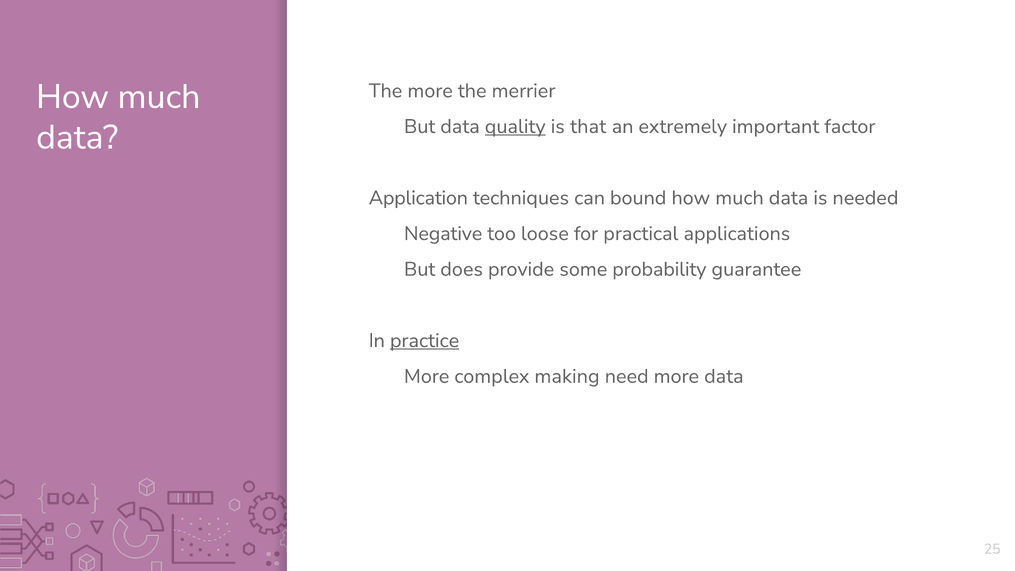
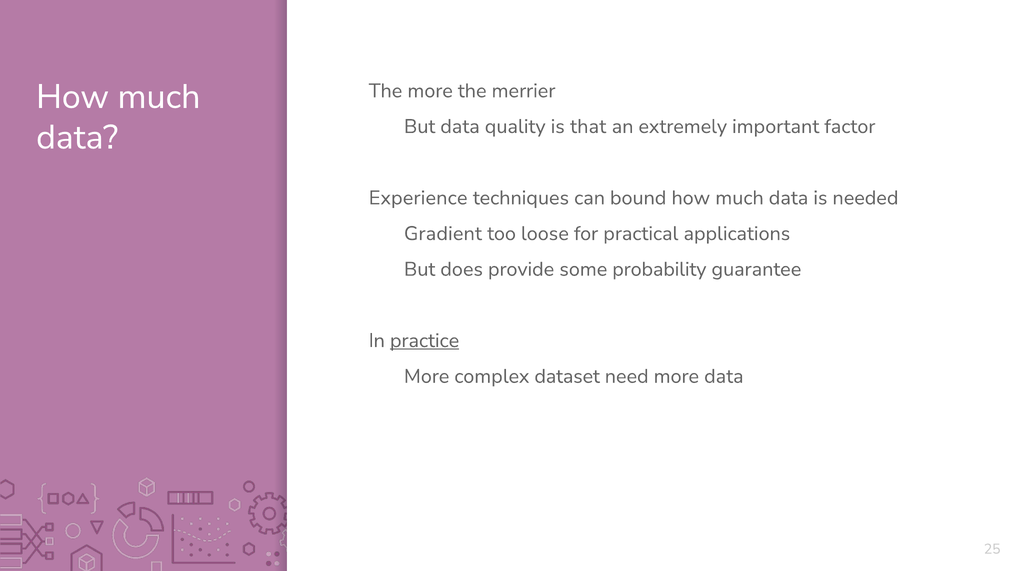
quality underline: present -> none
Application: Application -> Experience
Negative: Negative -> Gradient
making: making -> dataset
